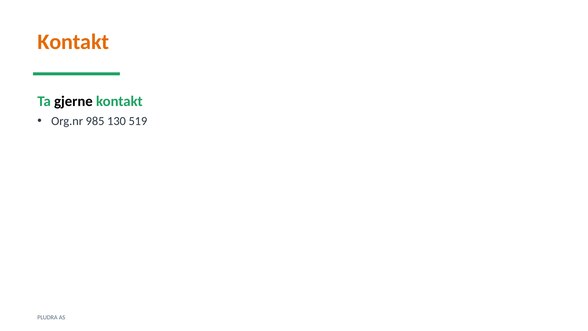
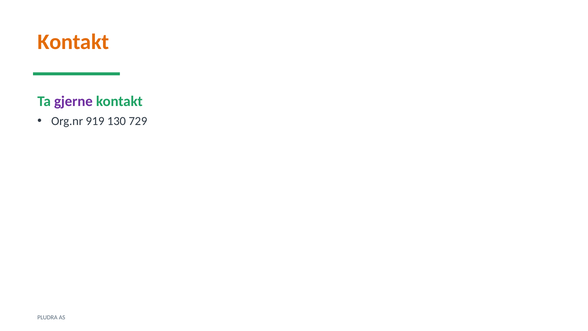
gjerne colour: black -> purple
985: 985 -> 919
519: 519 -> 729
